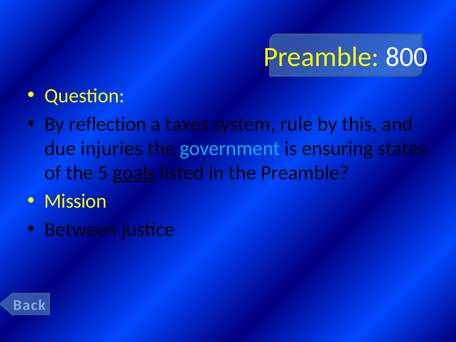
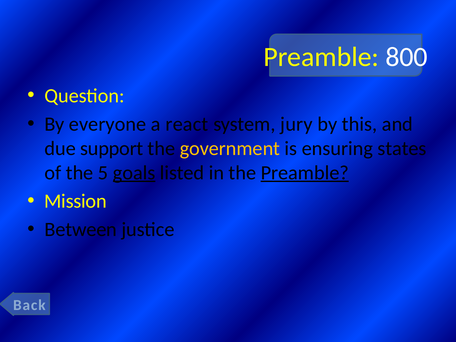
reflection: reflection -> everyone
taxes: taxes -> react
rule: rule -> jury
injuries: injuries -> support
government colour: light blue -> yellow
Preamble at (305, 173) underline: none -> present
